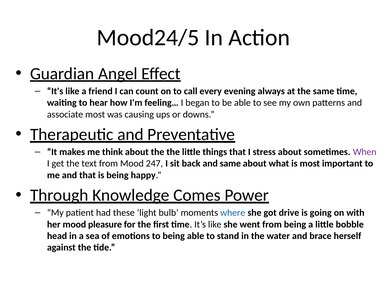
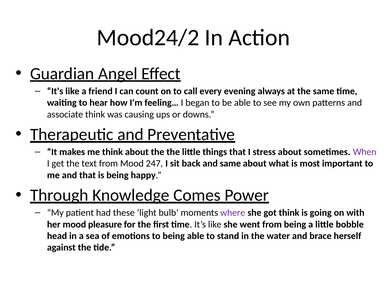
Mood24/5: Mood24/5 -> Mood24/2
associate most: most -> think
where colour: blue -> purple
got drive: drive -> think
